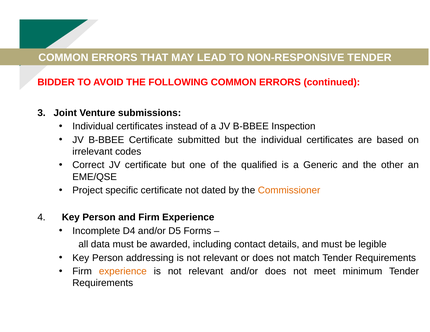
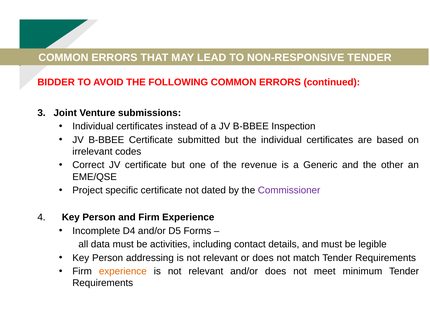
qualified: qualified -> revenue
Commissioner colour: orange -> purple
awarded: awarded -> activities
